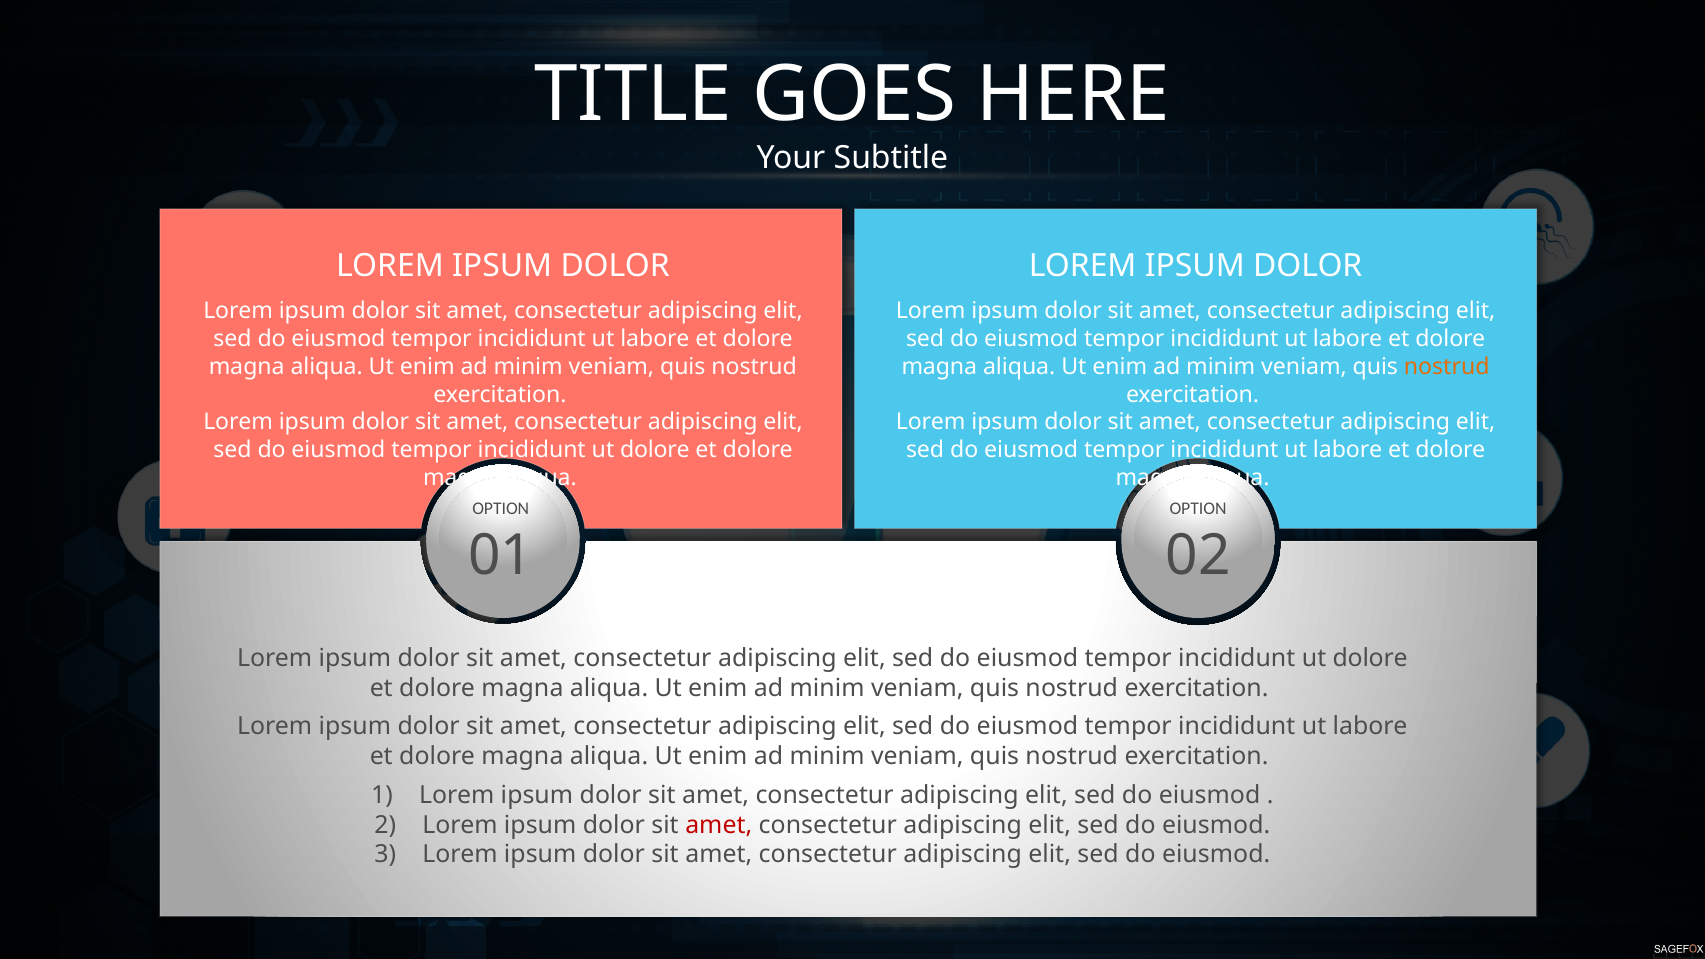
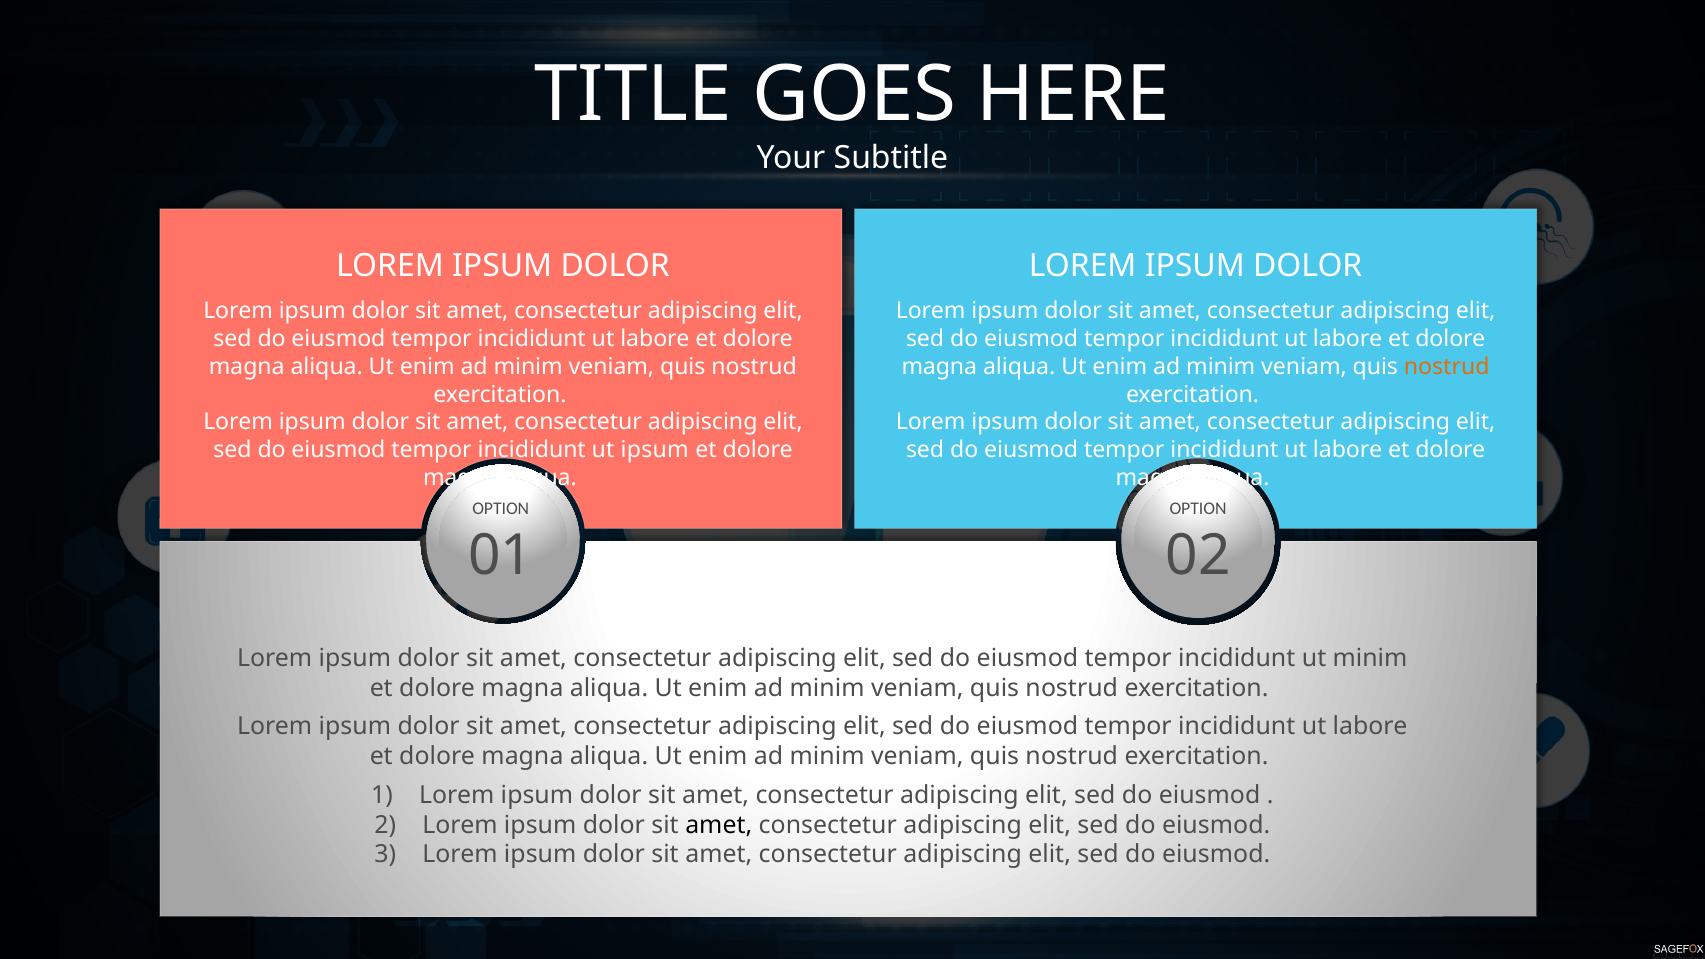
dolore at (655, 450): dolore -> ipsum
dolore at (1370, 659): dolore -> minim
amet at (719, 825) colour: red -> black
